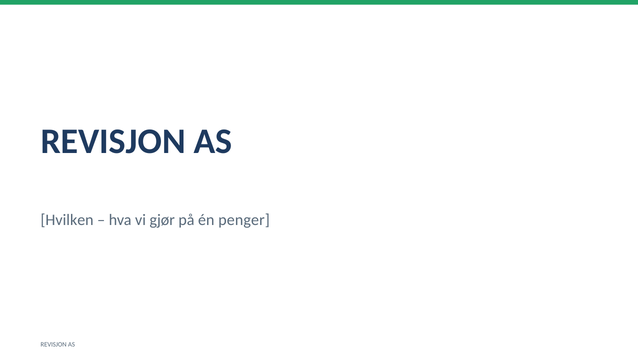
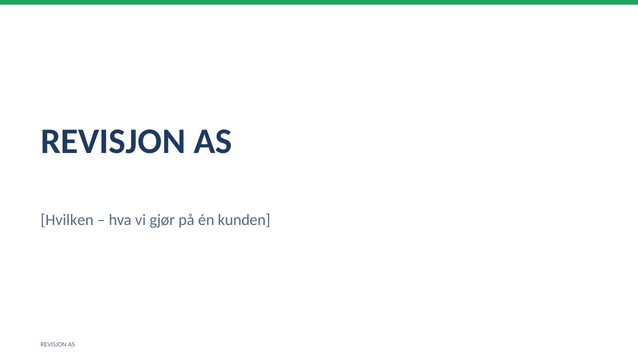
penger: penger -> kunden
